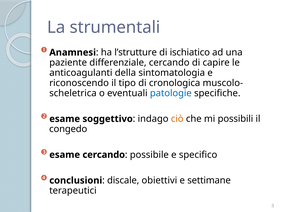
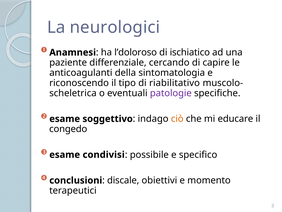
strumentali: strumentali -> neurologici
l’strutture: l’strutture -> l’doloroso
cronologica: cronologica -> riabilitativo
patologie colour: blue -> purple
possibili: possibili -> educare
esame cercando: cercando -> condivisi
settimane: settimane -> momento
